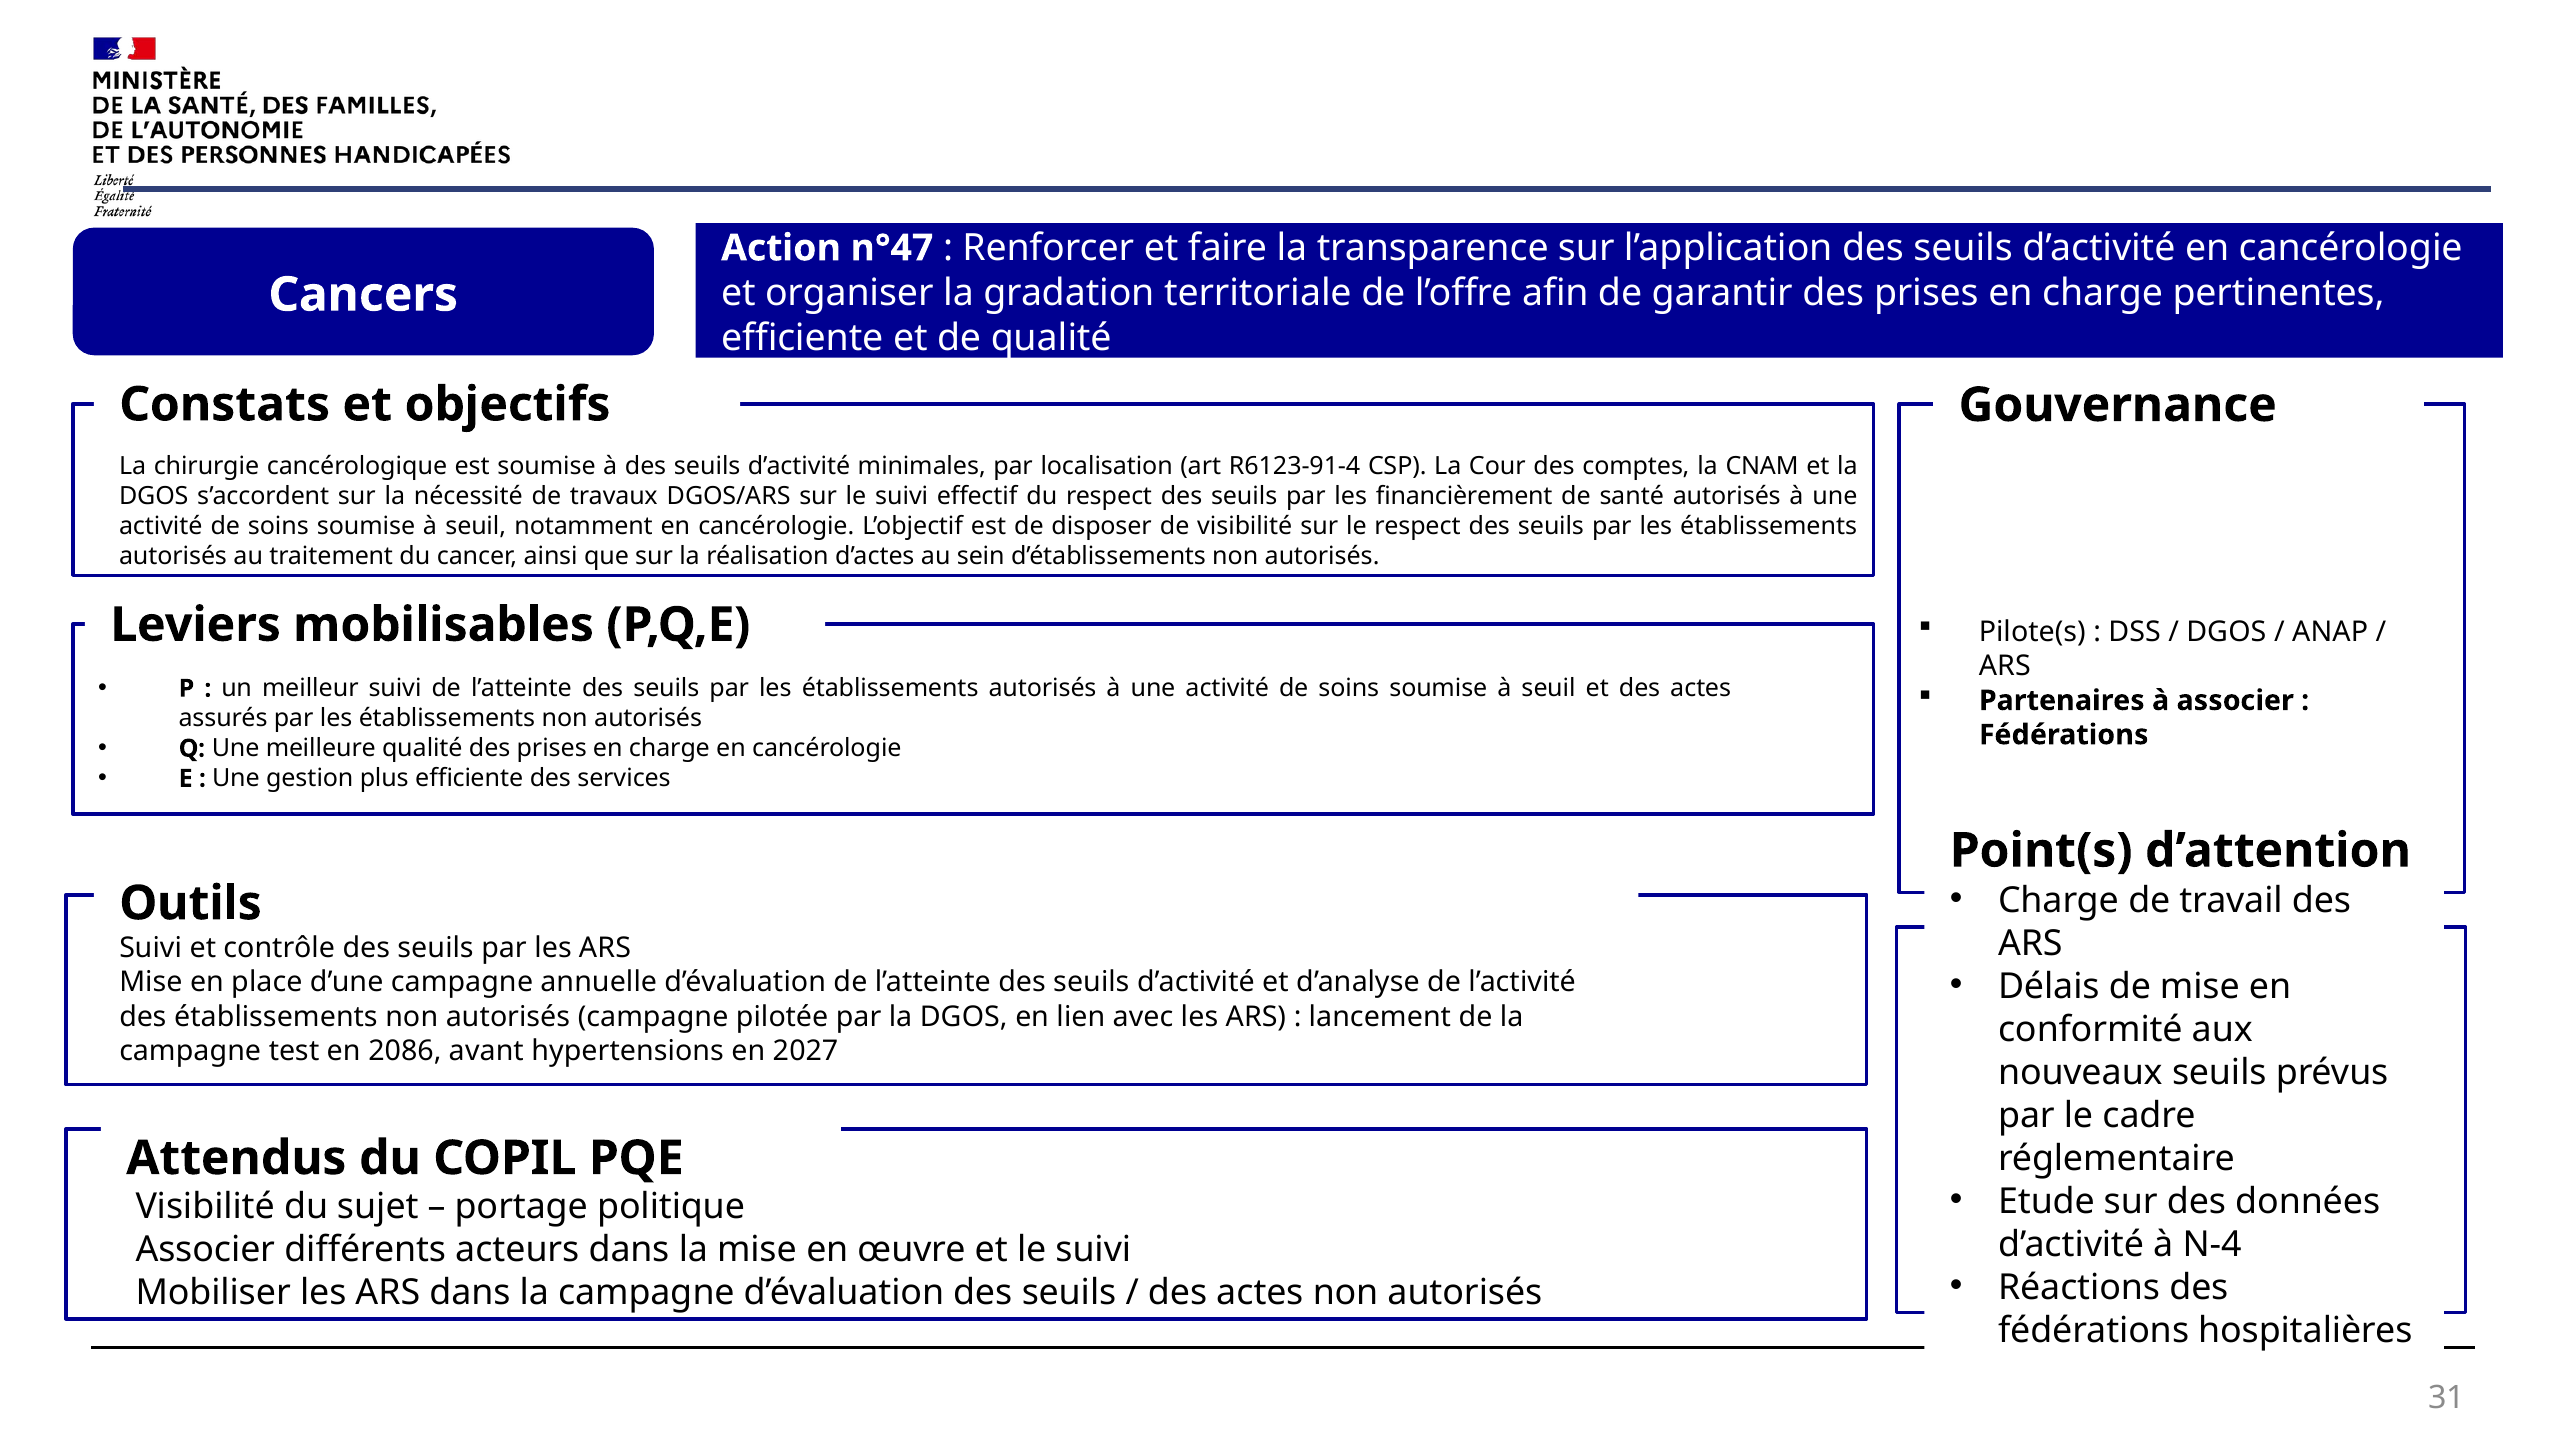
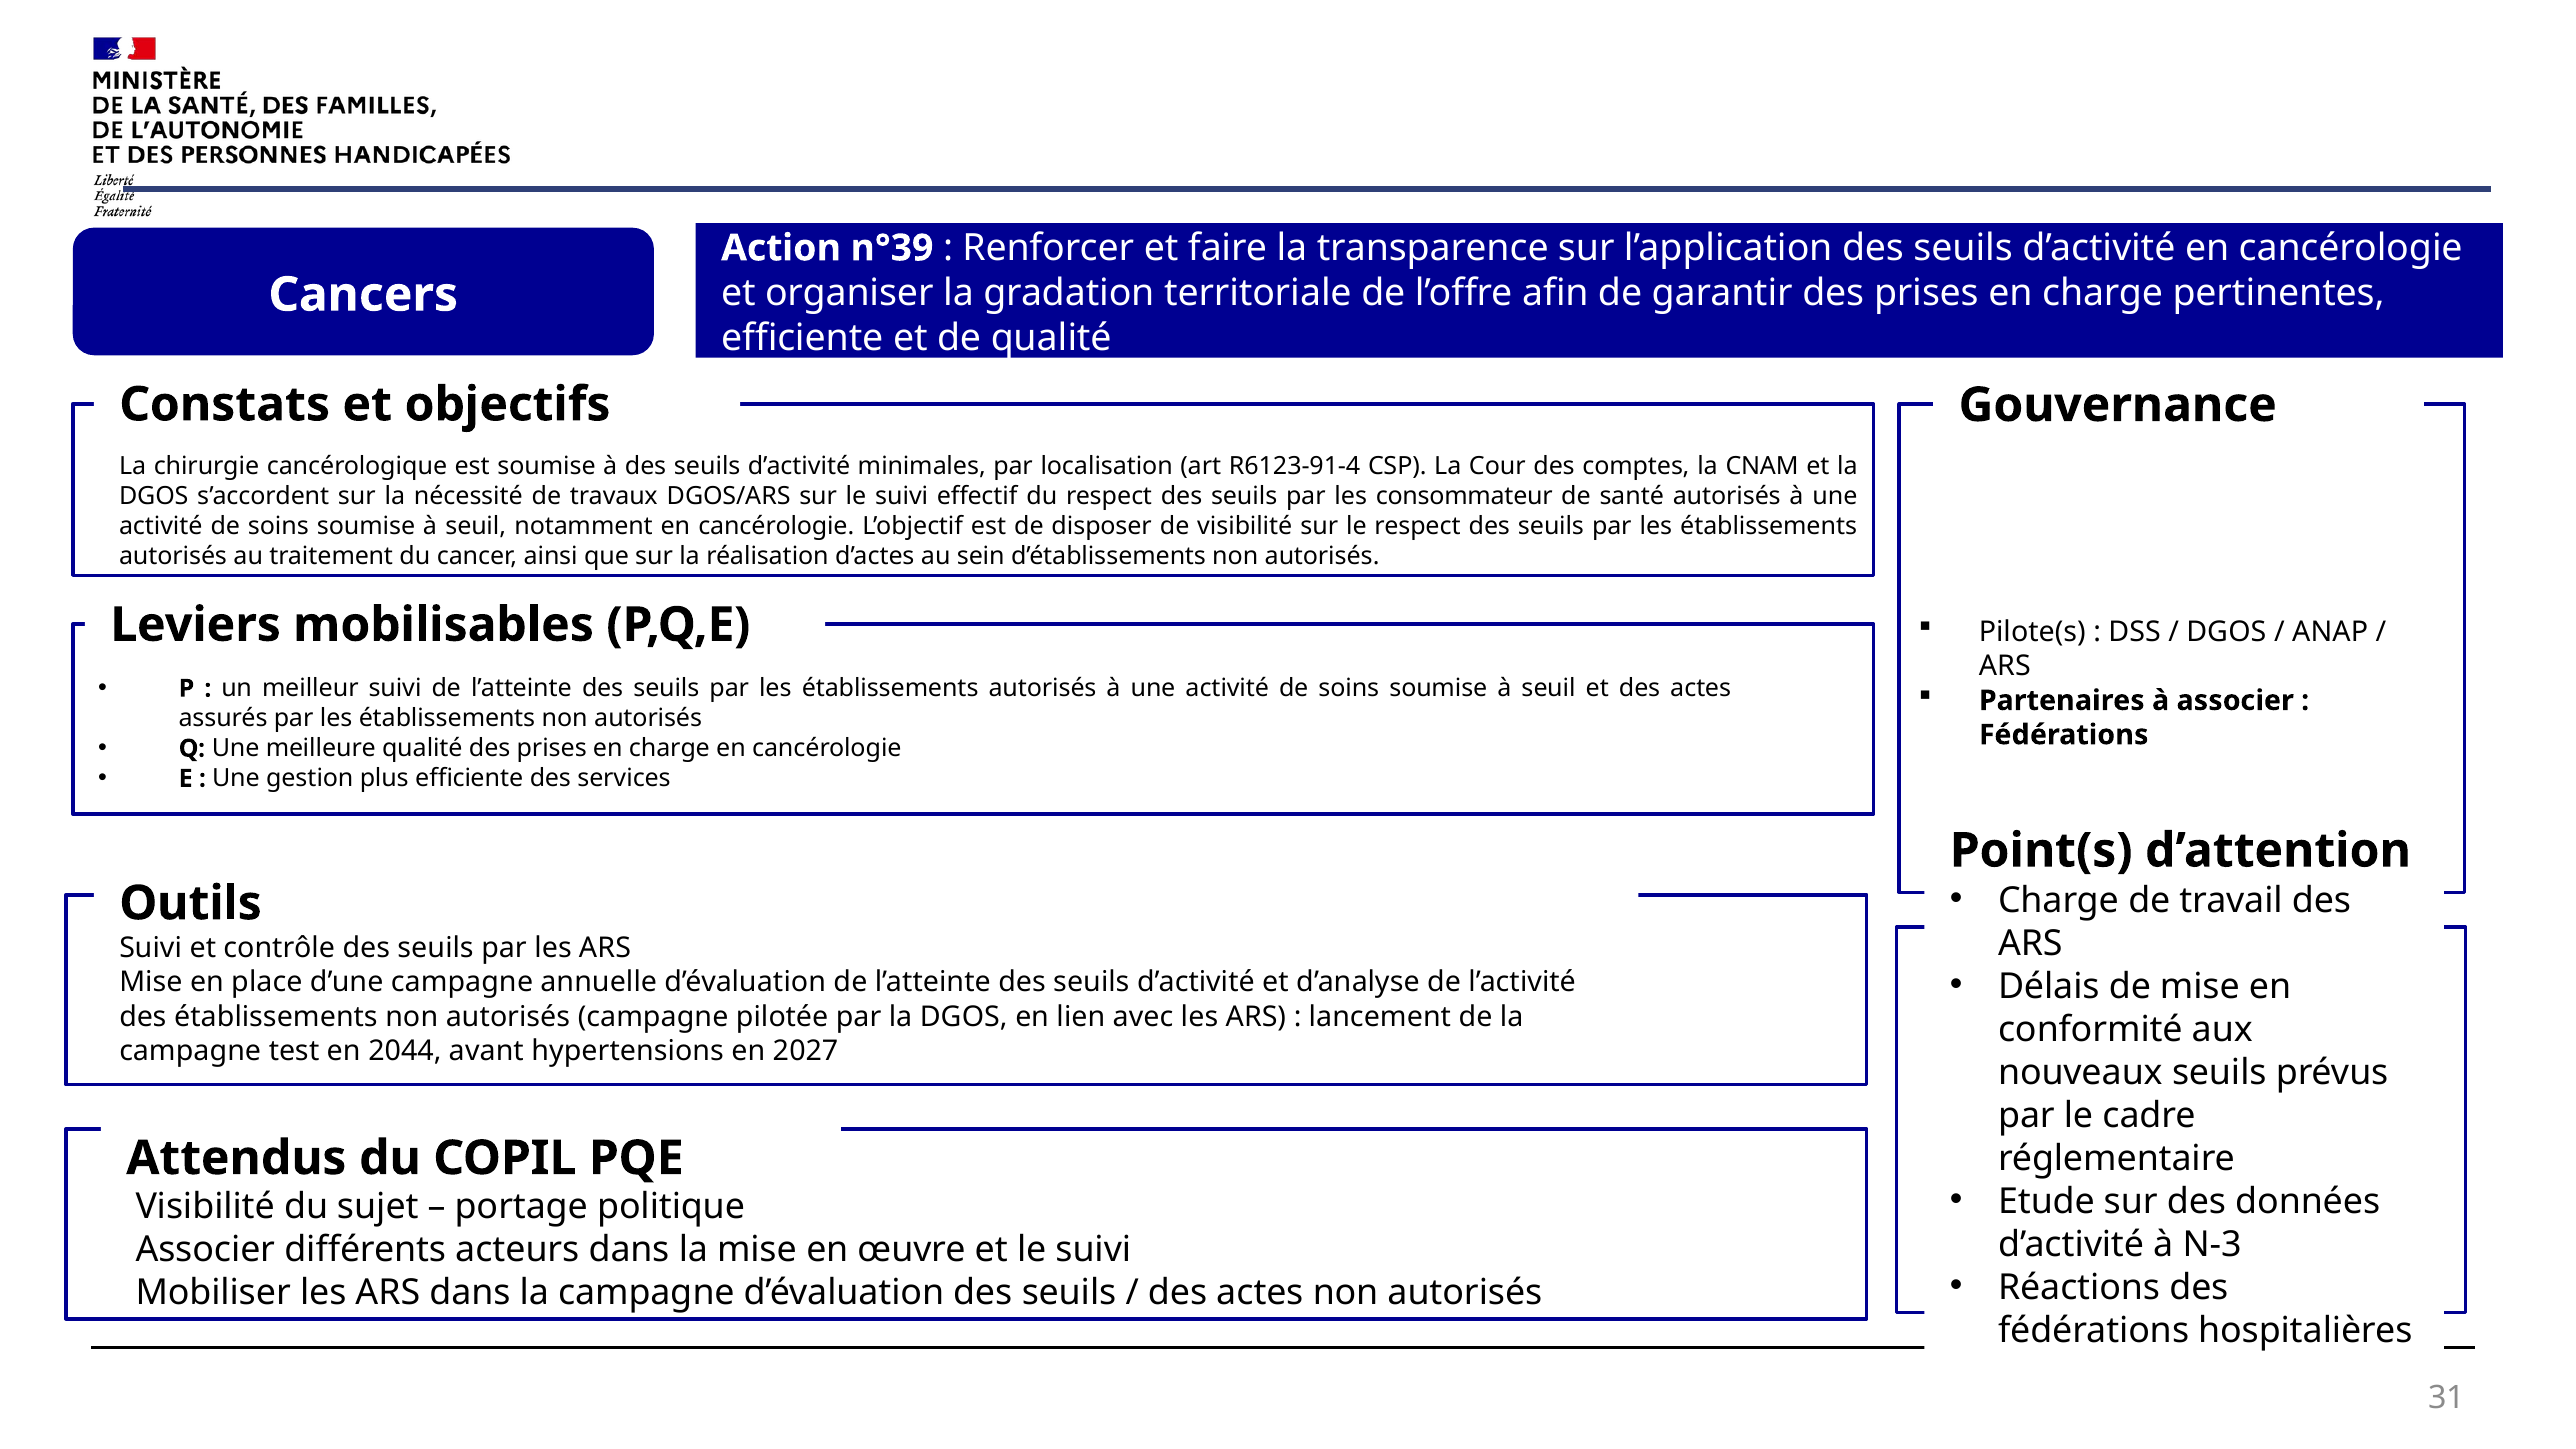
n°47: n°47 -> n°39
financièrement: financièrement -> consommateur
2086: 2086 -> 2044
N-4: N-4 -> N-3
